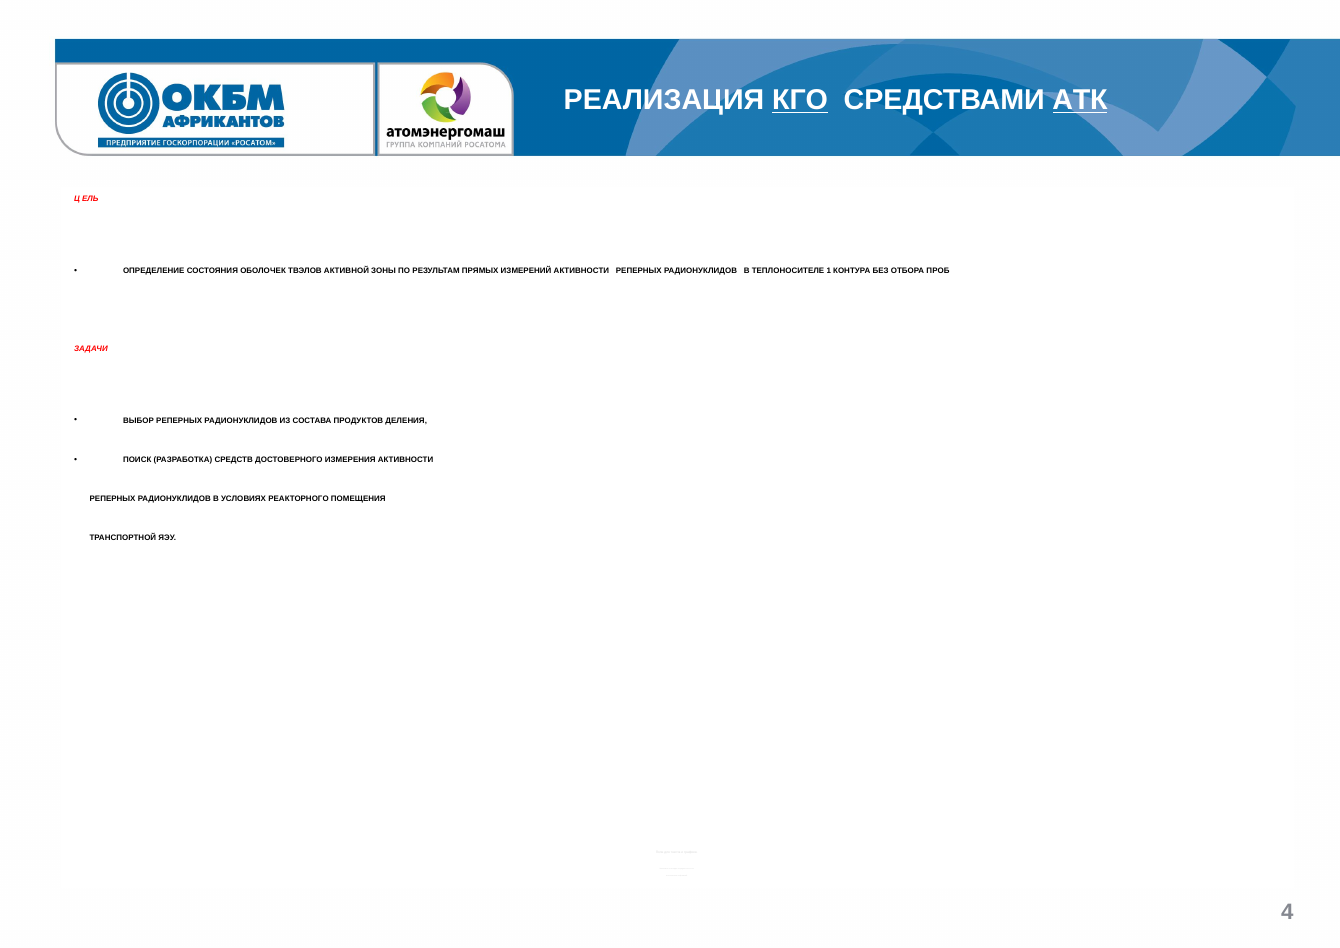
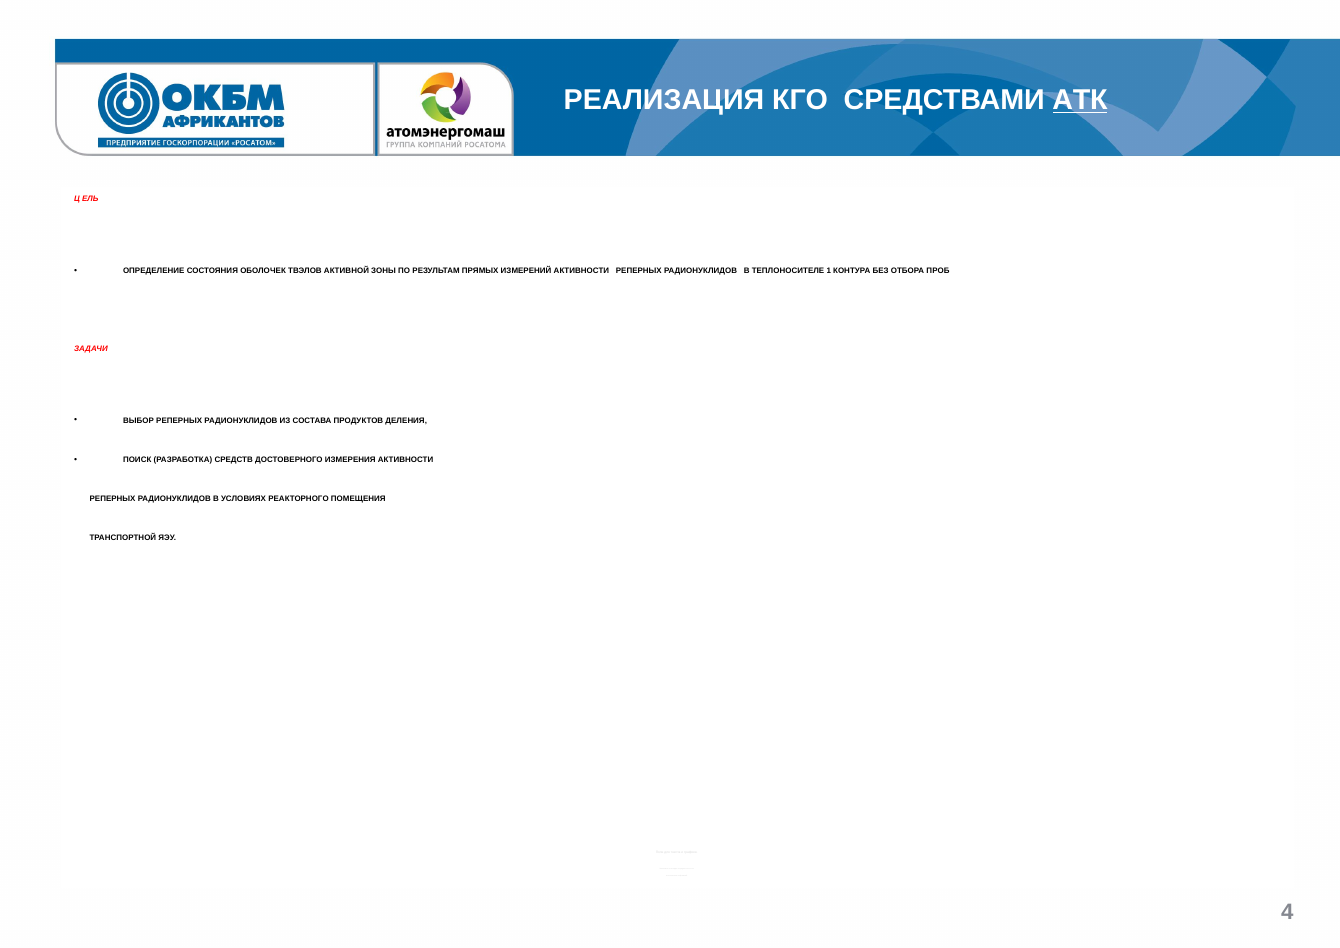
КГО underline: present -> none
